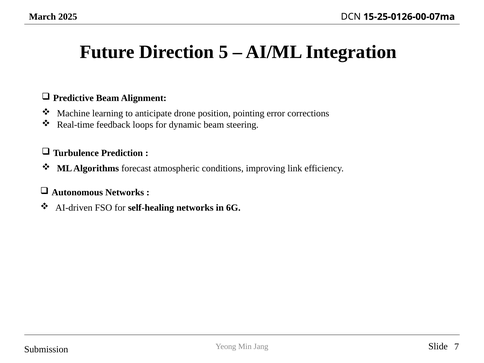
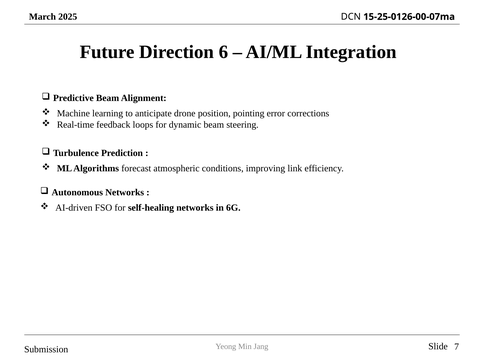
5: 5 -> 6
